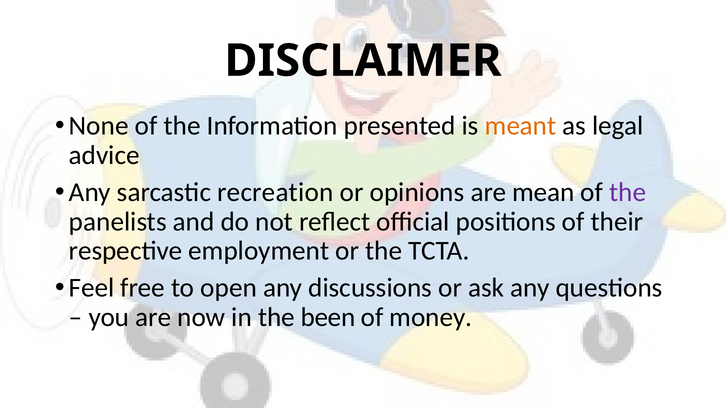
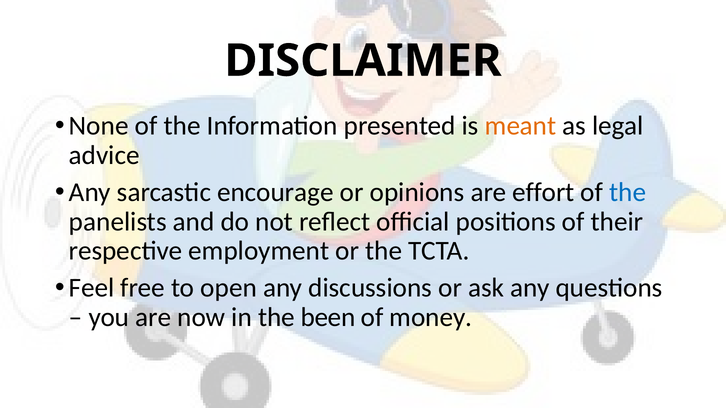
recreation: recreation -> encourage
mean: mean -> effort
the at (628, 192) colour: purple -> blue
